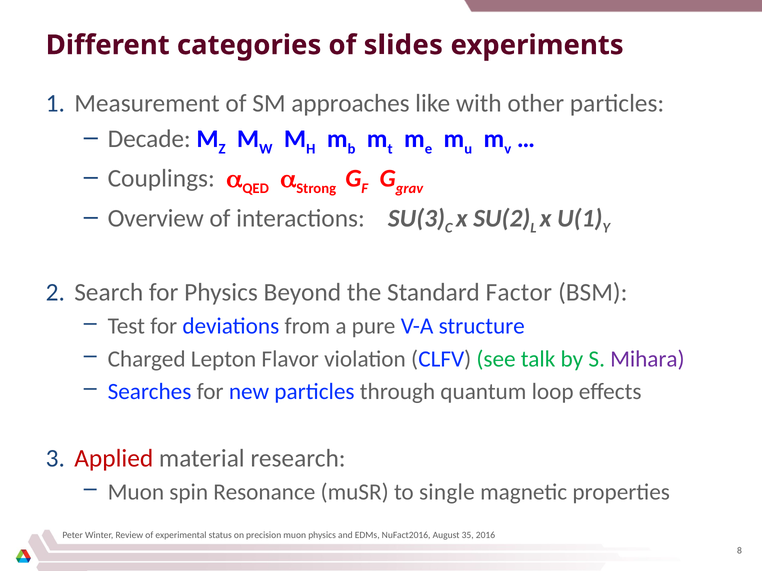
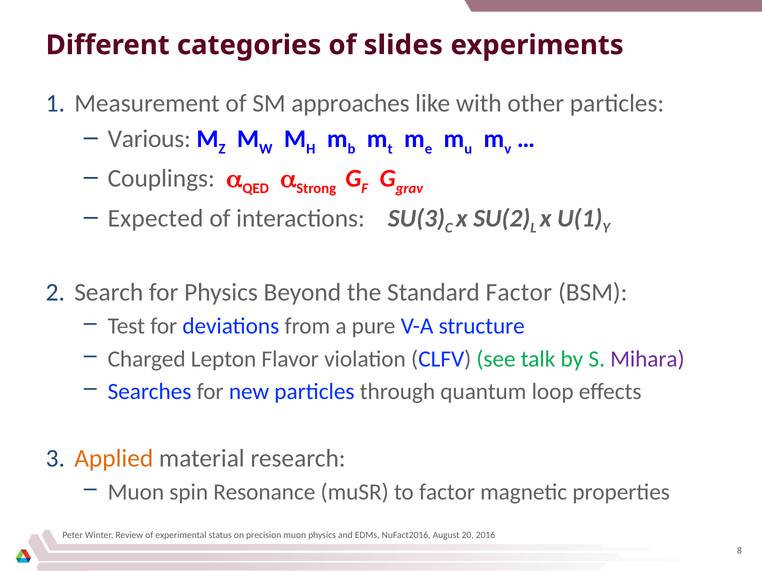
Decade: Decade -> Various
Overview: Overview -> Expected
Applied colour: red -> orange
to single: single -> factor
35: 35 -> 20
